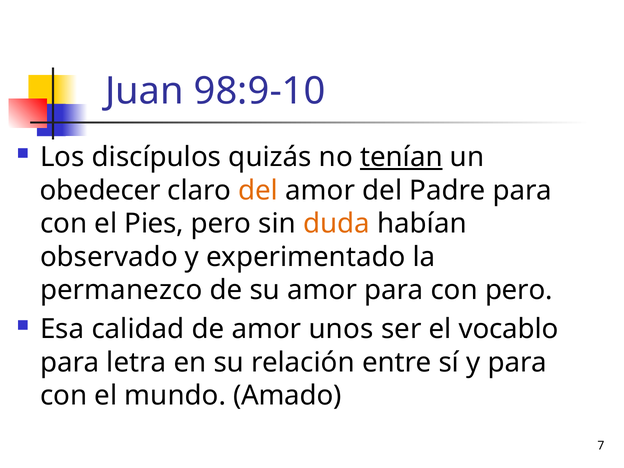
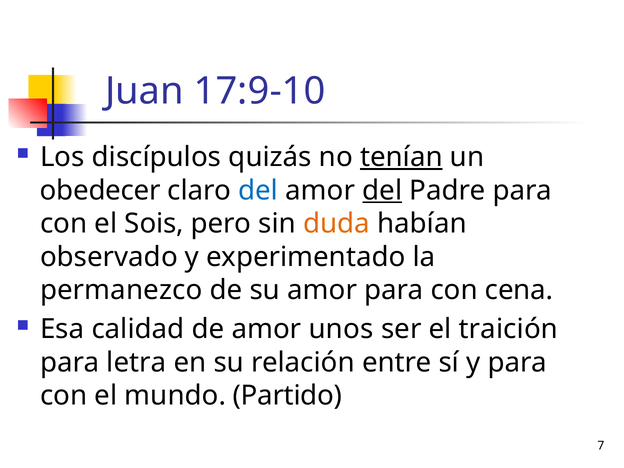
98:9-10: 98:9-10 -> 17:9-10
del at (258, 190) colour: orange -> blue
del at (382, 190) underline: none -> present
Pies: Pies -> Sois
con pero: pero -> cena
vocablo: vocablo -> traición
Amado: Amado -> Partido
